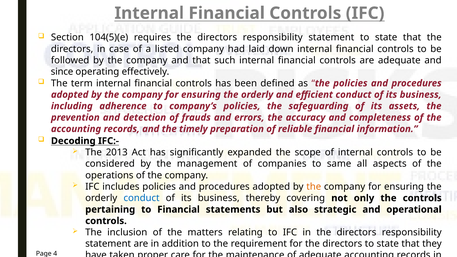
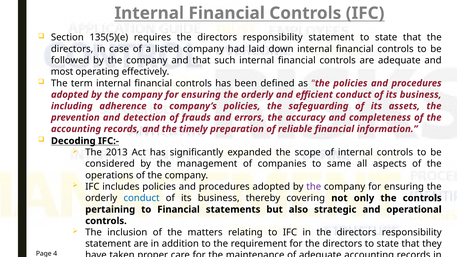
104(5)(e: 104(5)(e -> 135(5)(e
since: since -> most
the at (314, 187) colour: orange -> purple
